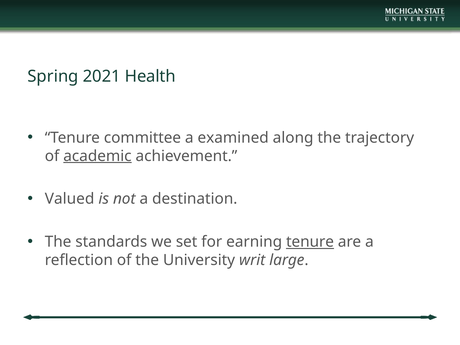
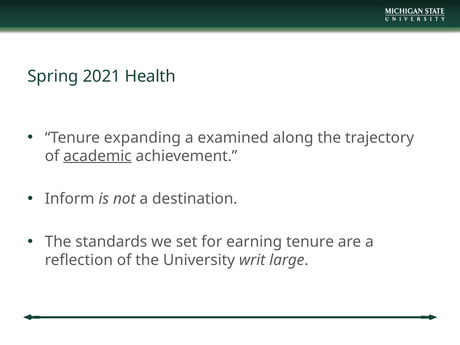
committee: committee -> expanding
Valued: Valued -> Inform
tenure at (310, 242) underline: present -> none
